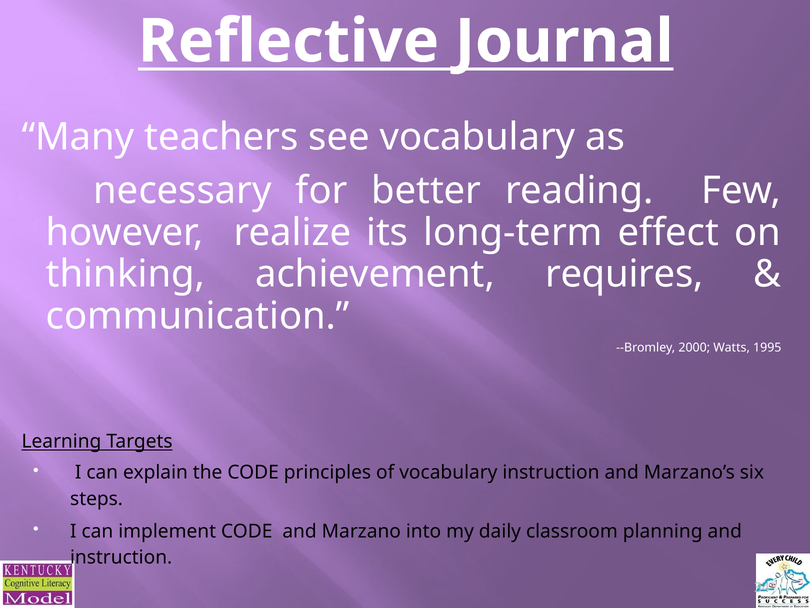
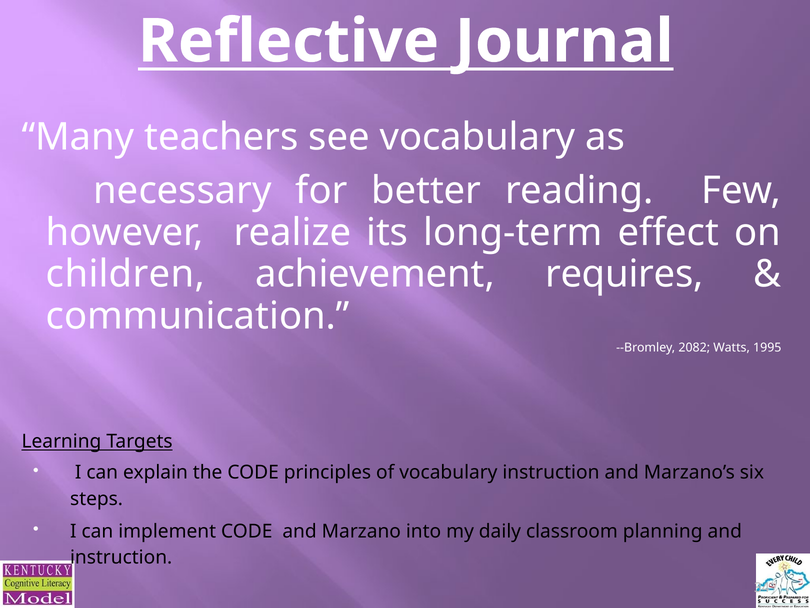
thinking: thinking -> children
2000: 2000 -> 2082
